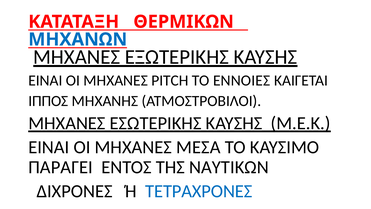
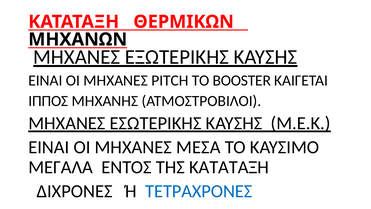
ΜΗΧΑΝΩΝ colour: blue -> black
ΕΝΝΟΙΕΣ: ΕΝΝΟΙΕΣ -> BOOSTER
ΠΑΡΑΓΕΙ: ΠΑΡΑΓΕΙ -> ΜΕΓΑΛΑ
ΤΗΣ ΝΑΥΤΙΚΩΝ: ΝΑΥΤΙΚΩΝ -> KATATAΞΗ
